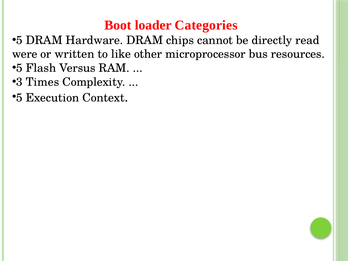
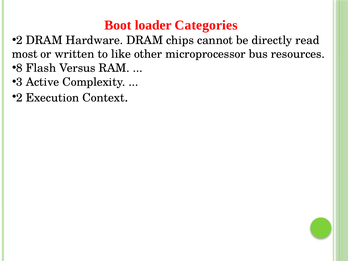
5 at (19, 40): 5 -> 2
were: were -> most
5 at (19, 68): 5 -> 8
Times: Times -> Active
5 at (19, 98): 5 -> 2
